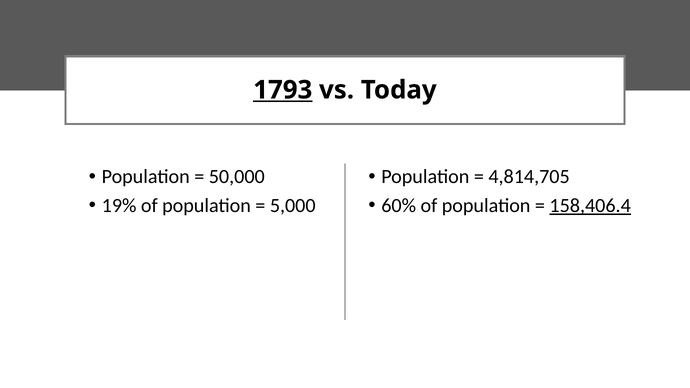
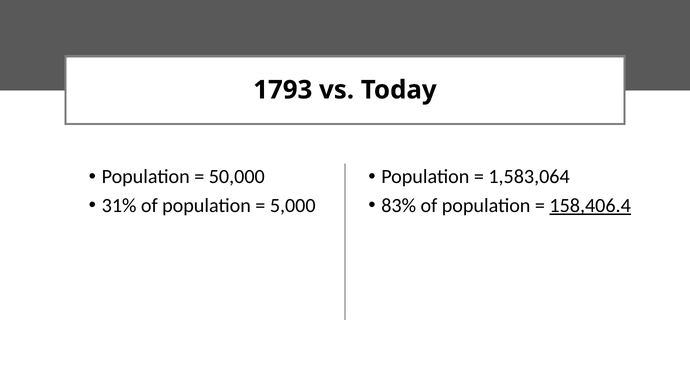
1793 underline: present -> none
4,814,705: 4,814,705 -> 1,583,064
19%: 19% -> 31%
60%: 60% -> 83%
